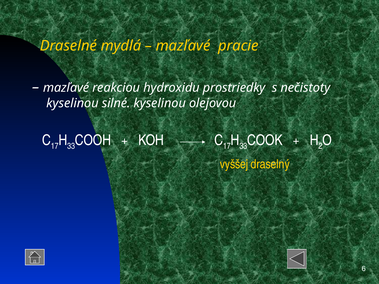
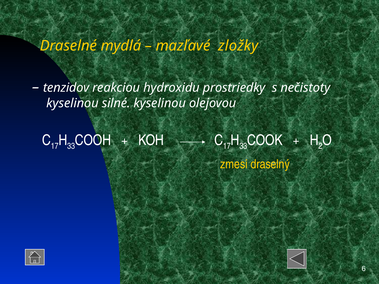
pracie: pracie -> zložky
mazľavé at (66, 88): mazľavé -> tenzidov
vyššej: vyššej -> zmesi
